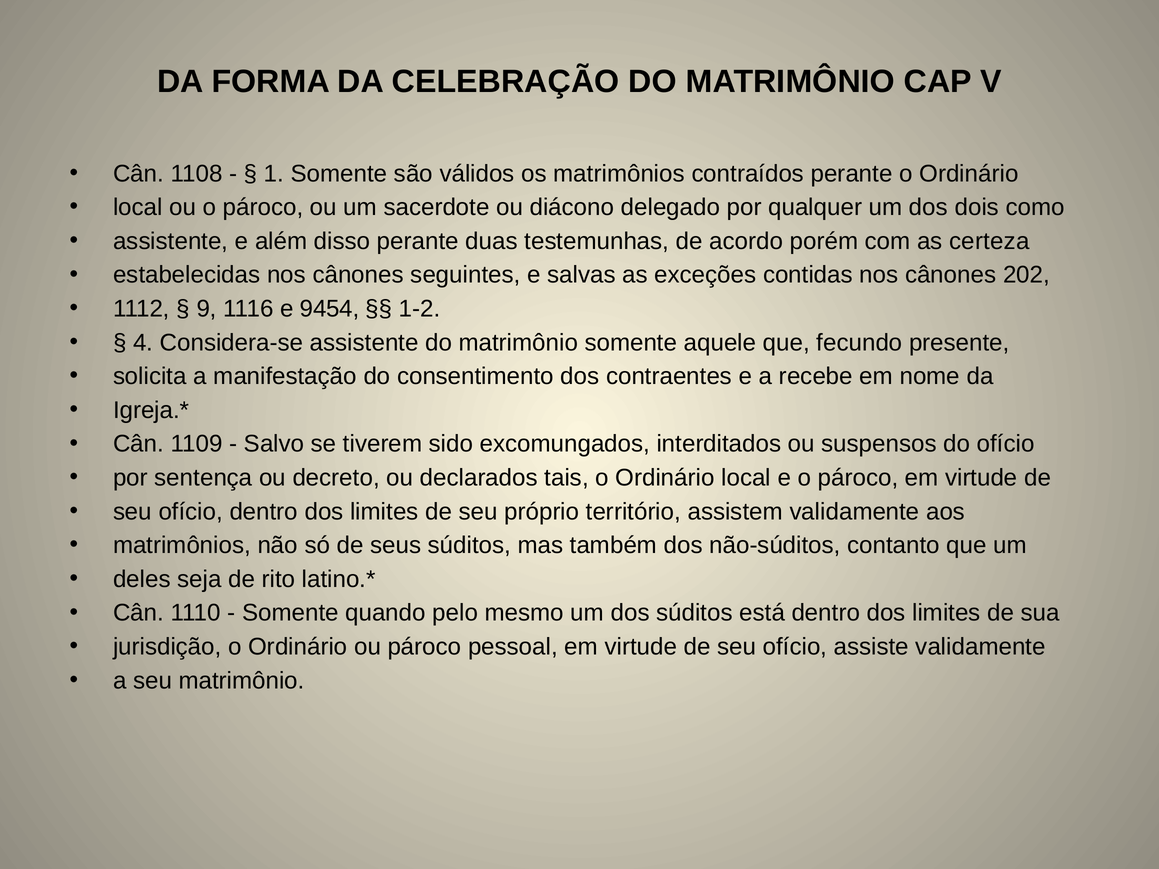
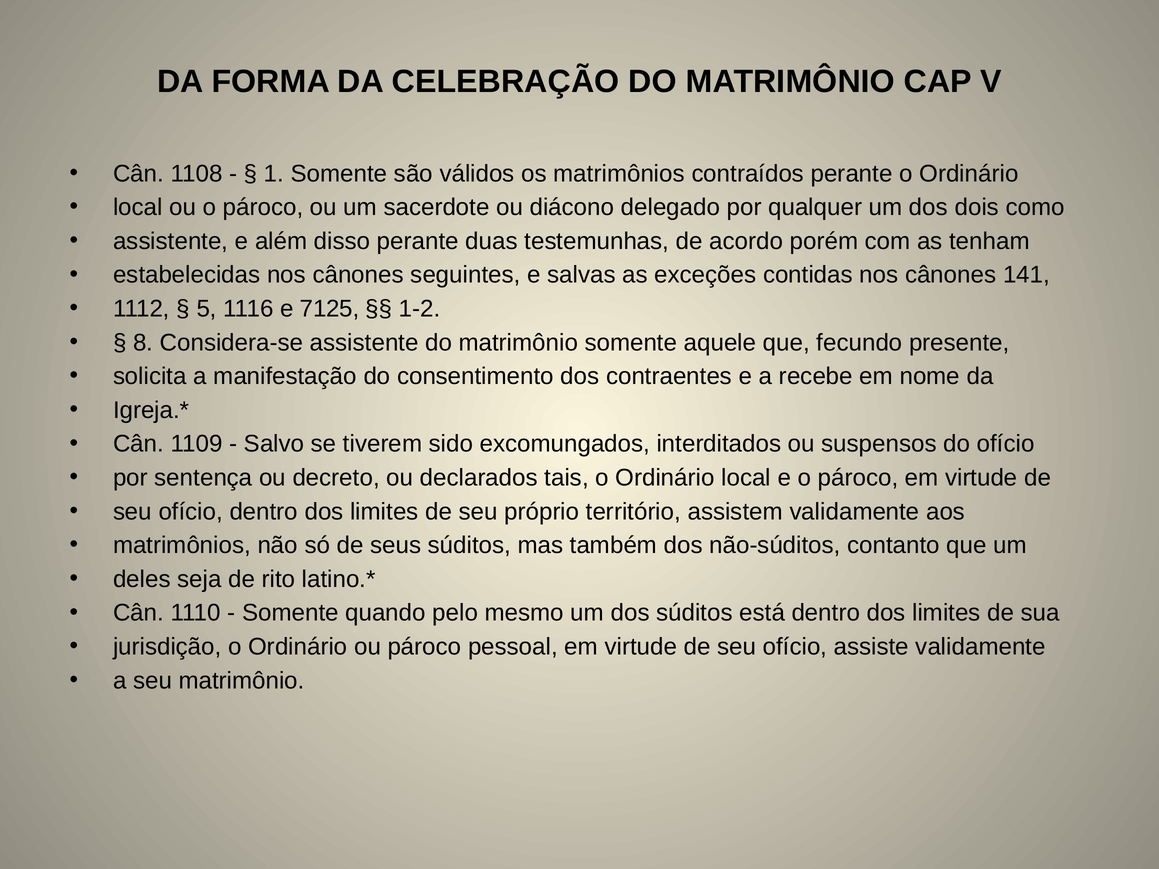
certeza: certeza -> tenham
202: 202 -> 141
9: 9 -> 5
9454: 9454 -> 7125
4: 4 -> 8
